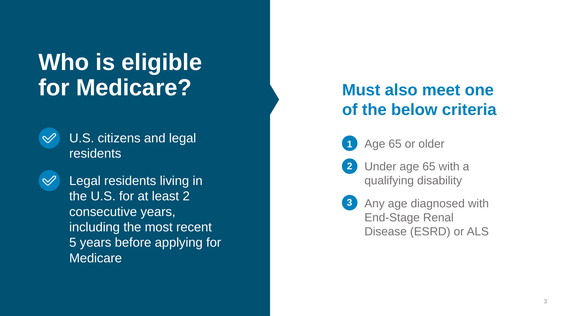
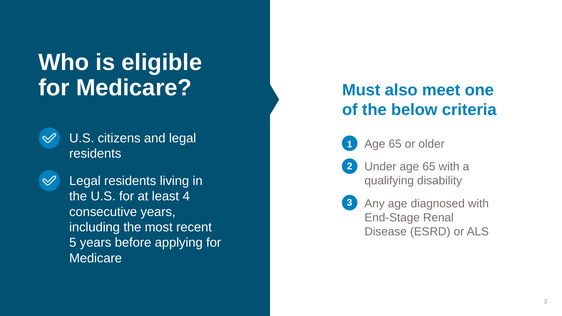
least 2: 2 -> 4
